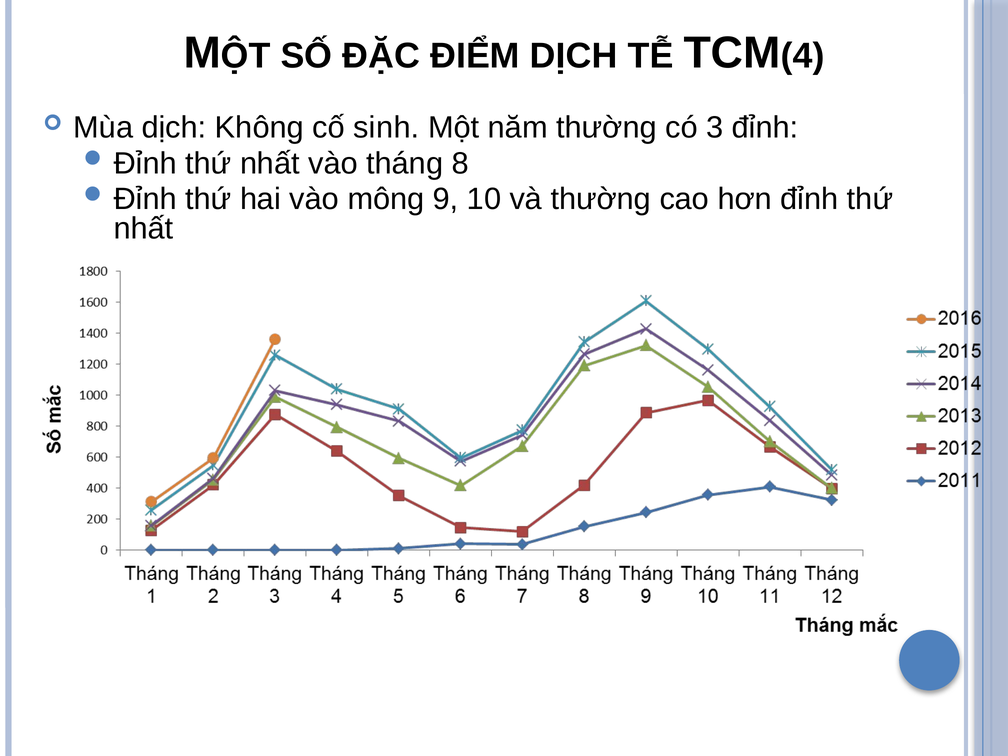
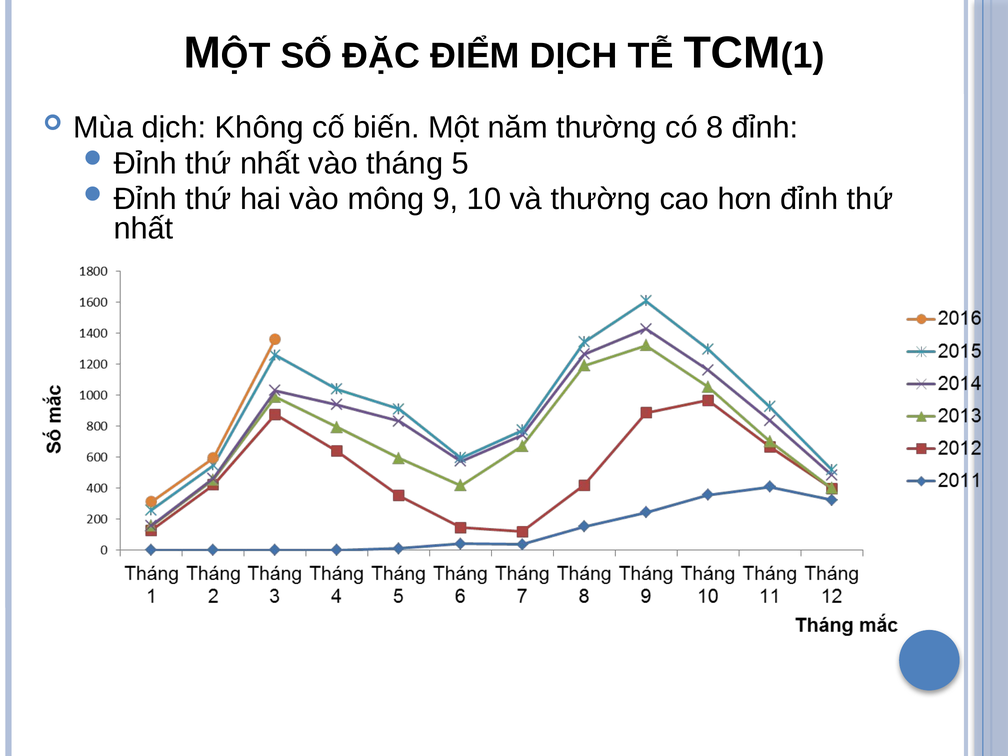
4: 4 -> 1
sinh: sinh -> biến
3: 3 -> 8
8: 8 -> 5
